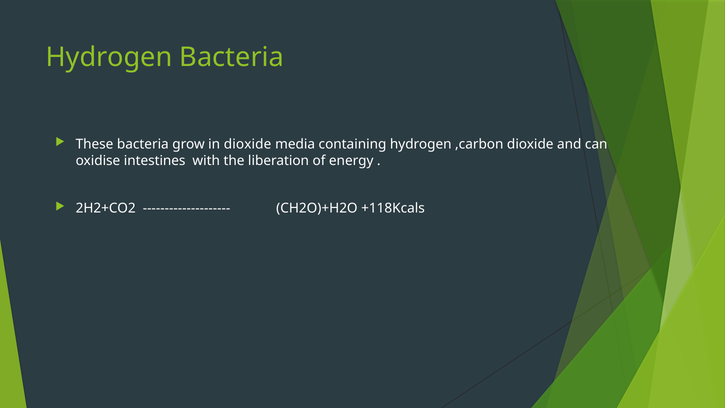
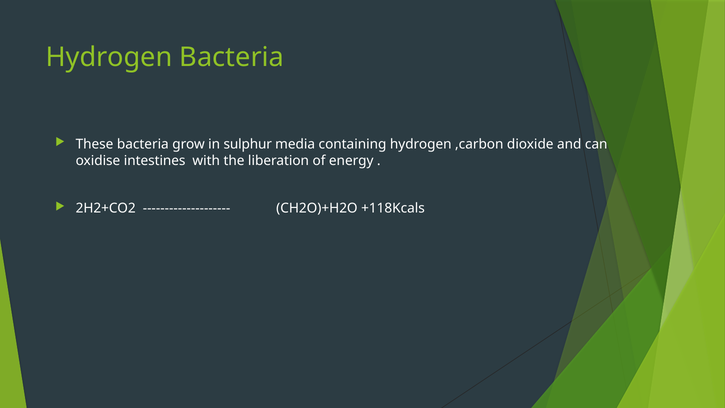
in dioxide: dioxide -> sulphur
